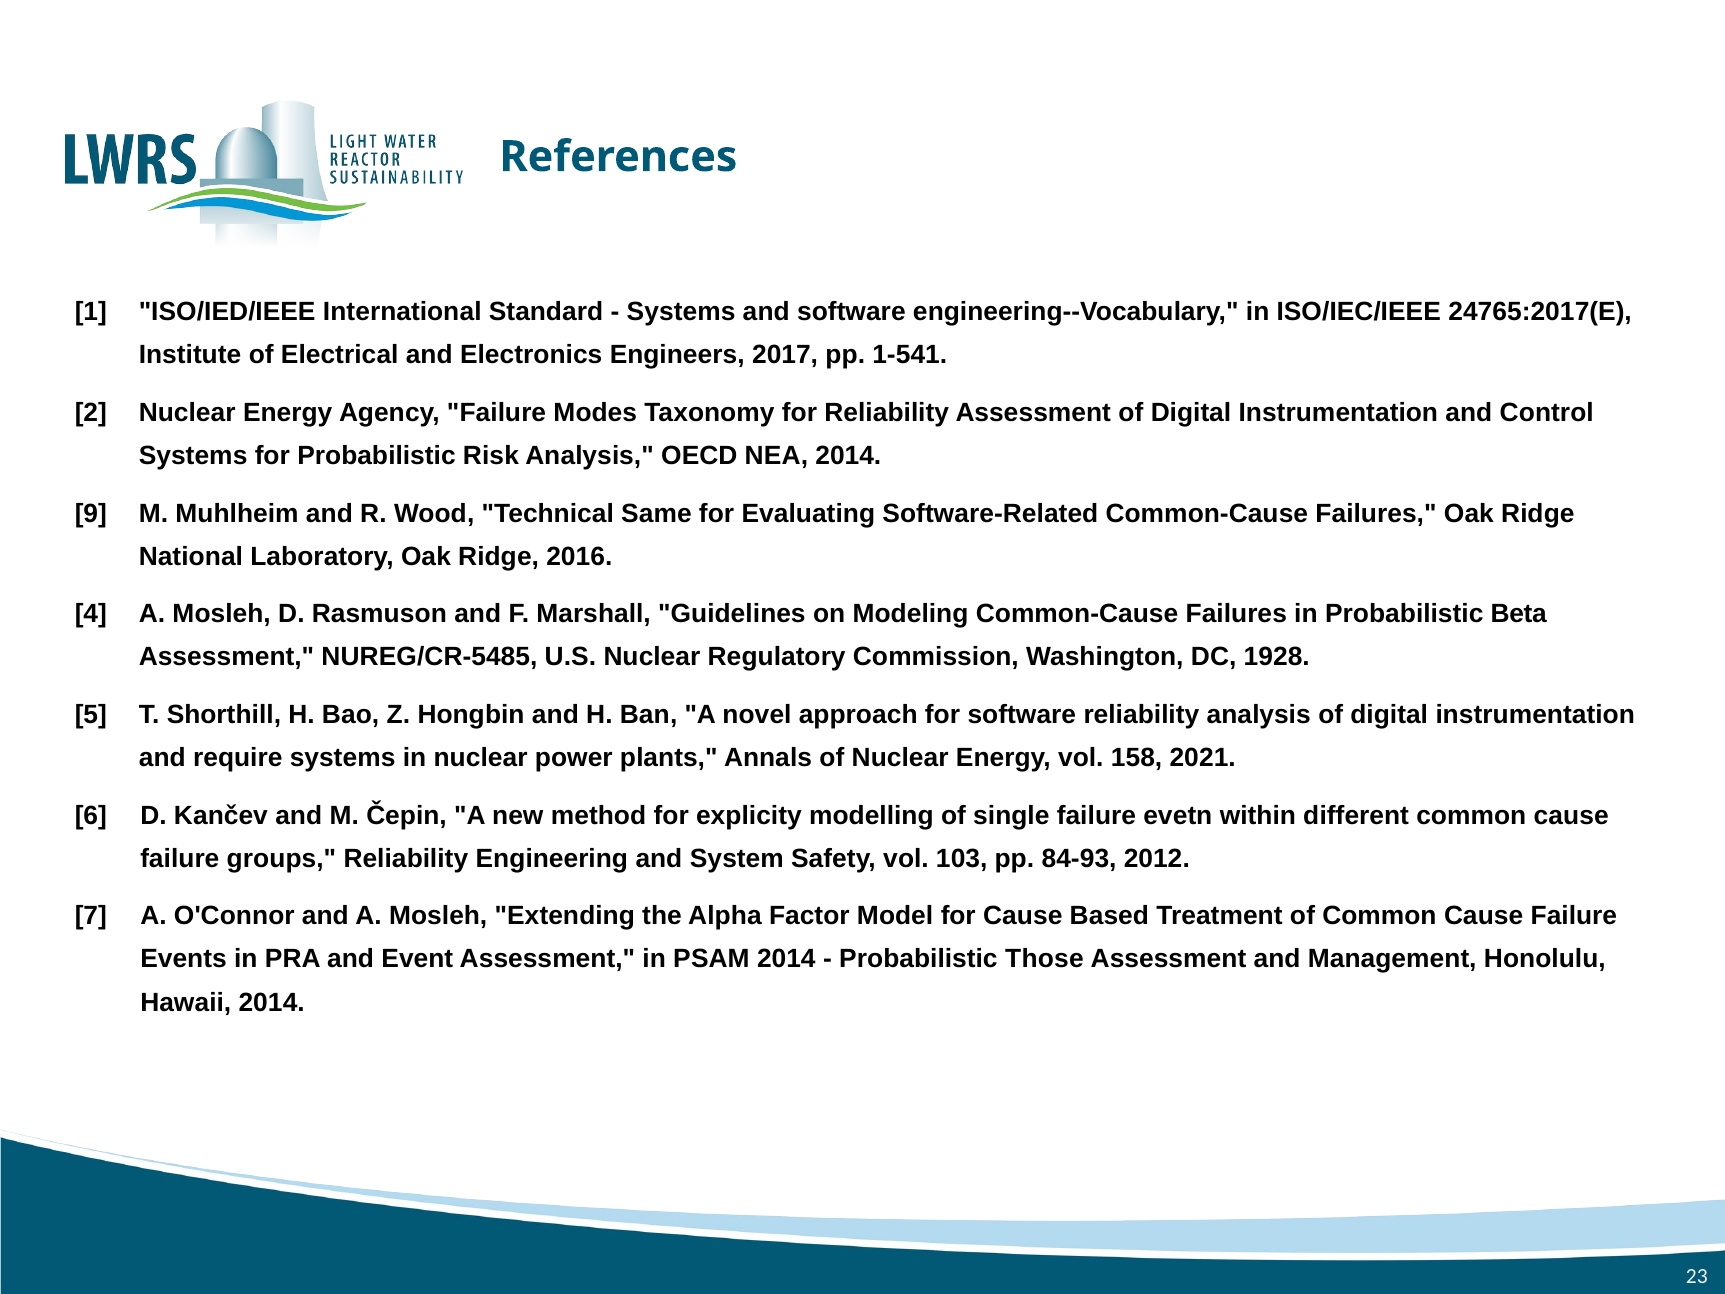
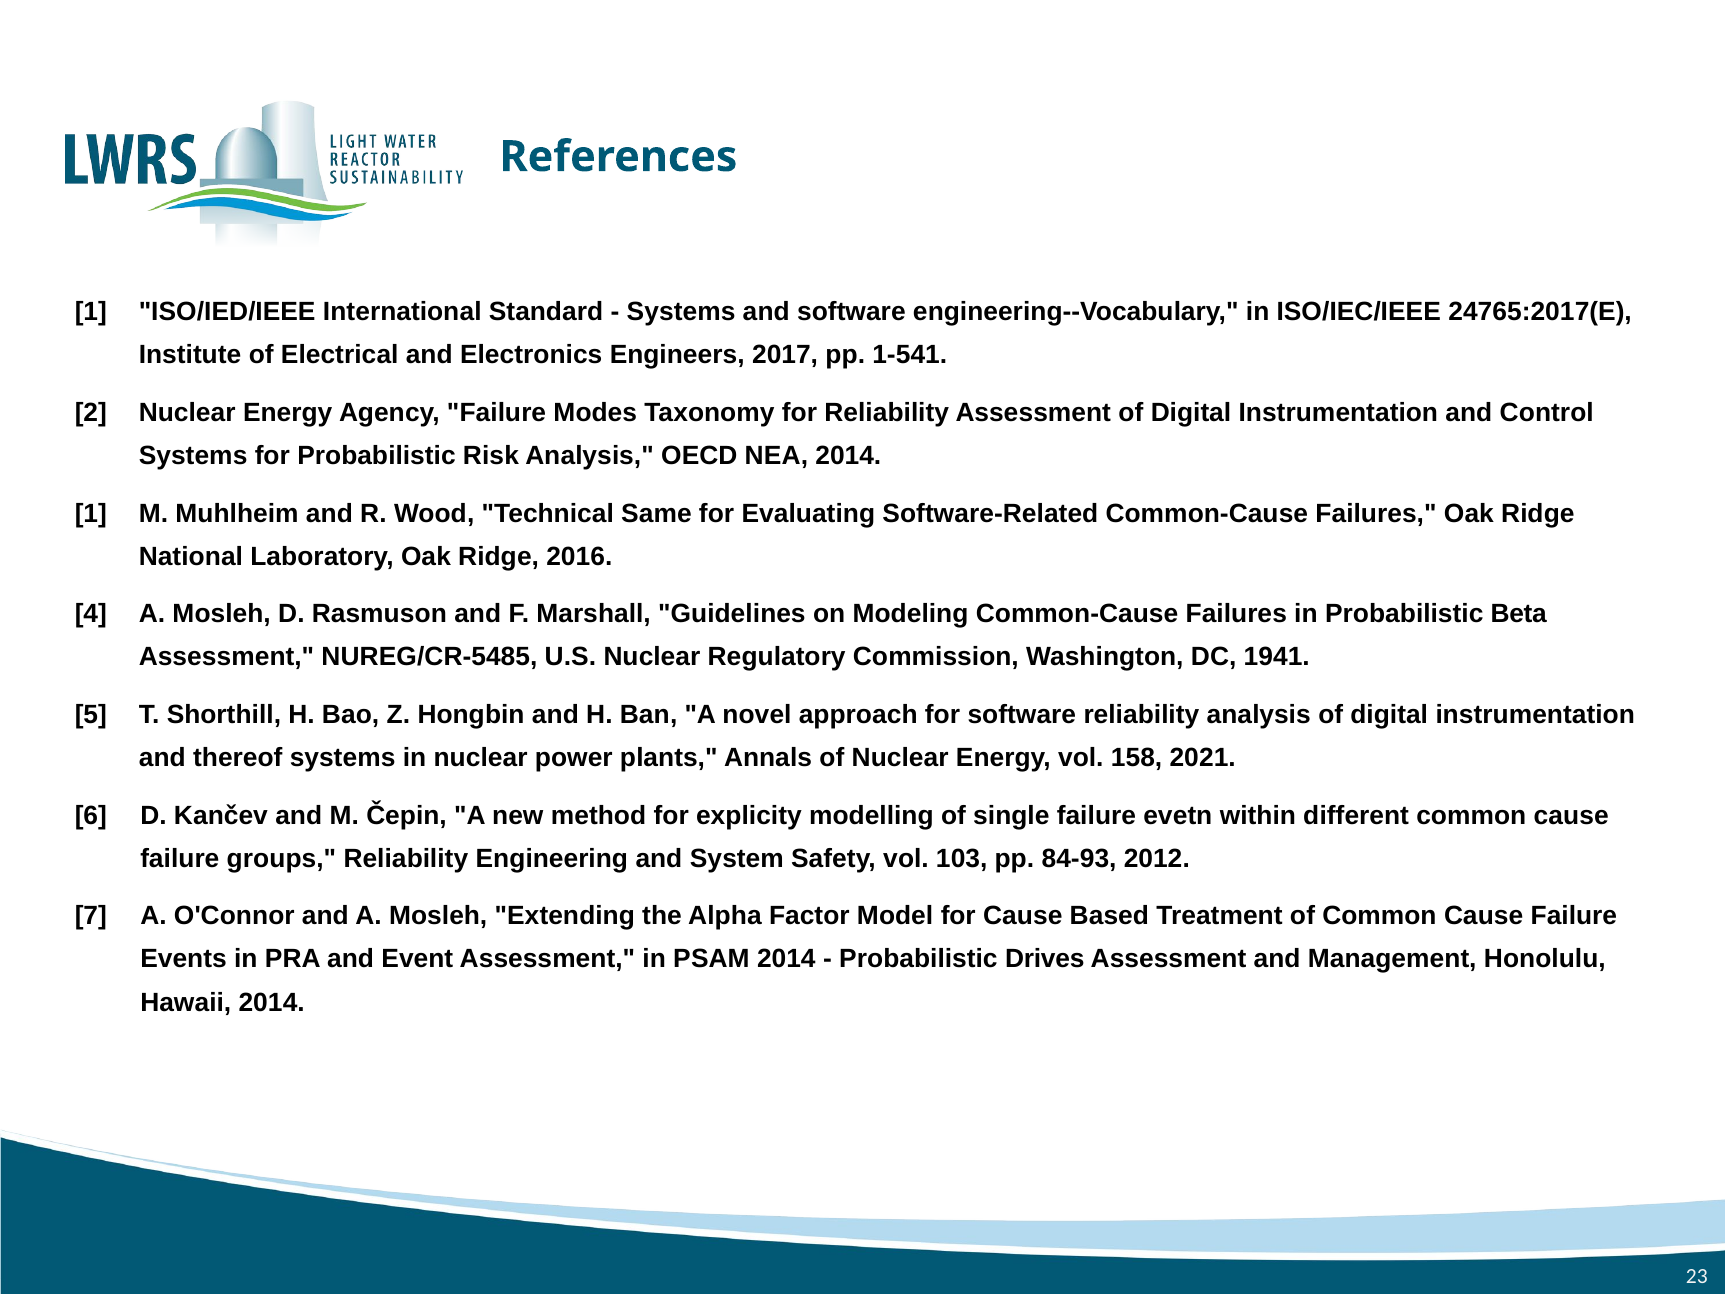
9 at (91, 513): 9 -> 1
1928: 1928 -> 1941
require: require -> thereof
Those: Those -> Drives
